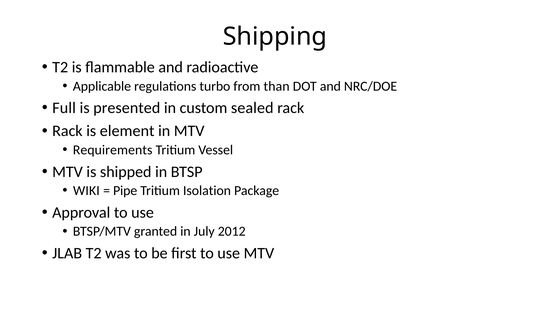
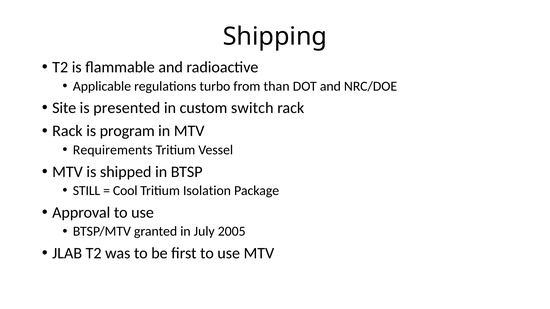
Full: Full -> Site
sealed: sealed -> switch
element: element -> program
WIKI: WIKI -> STILL
Pipe: Pipe -> Cool
2012: 2012 -> 2005
